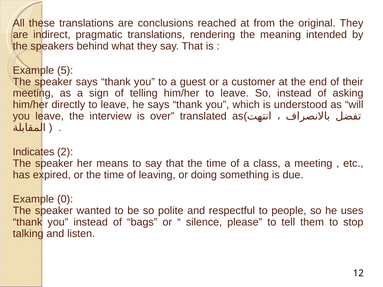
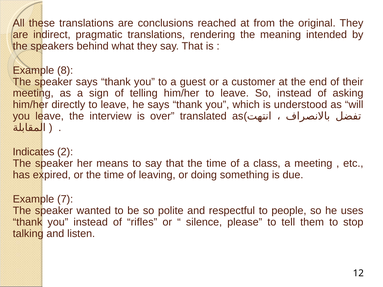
5: 5 -> 8
0: 0 -> 7
bags: bags -> rifles
